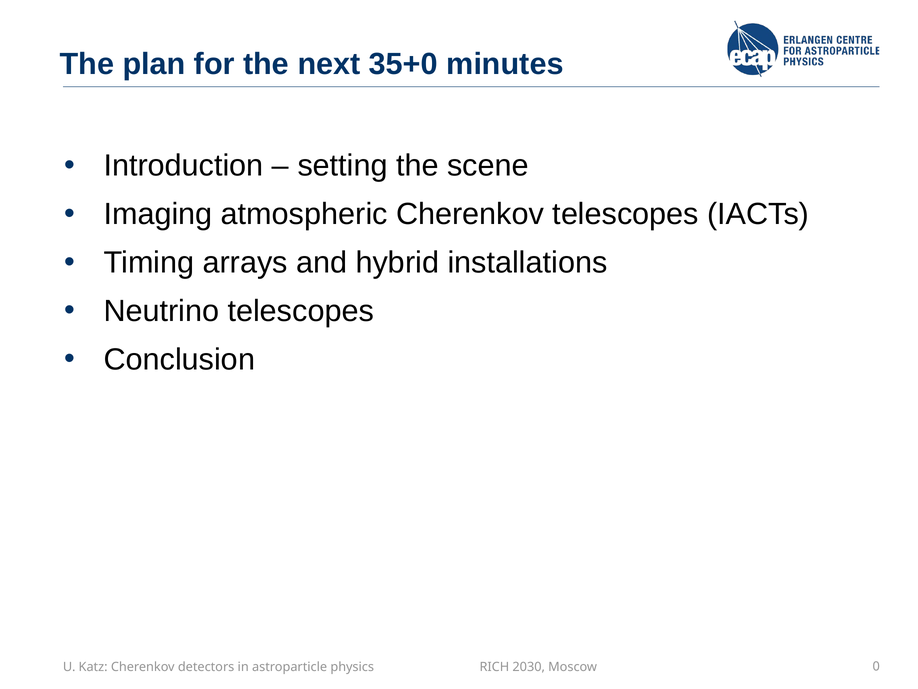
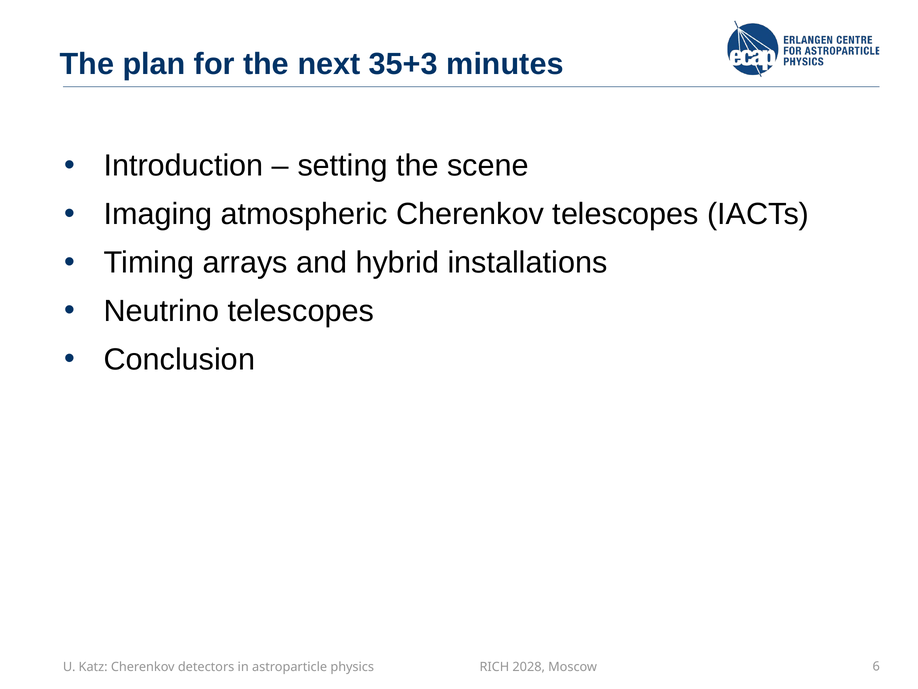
35+0: 35+0 -> 35+3
2030: 2030 -> 2028
0: 0 -> 6
